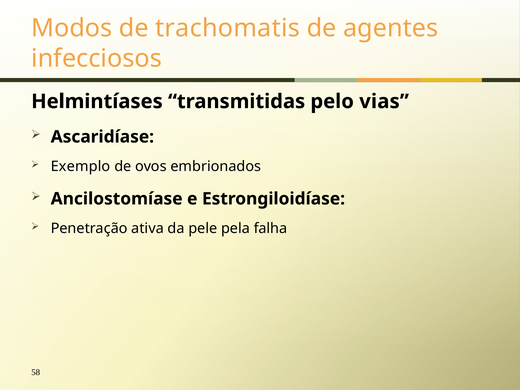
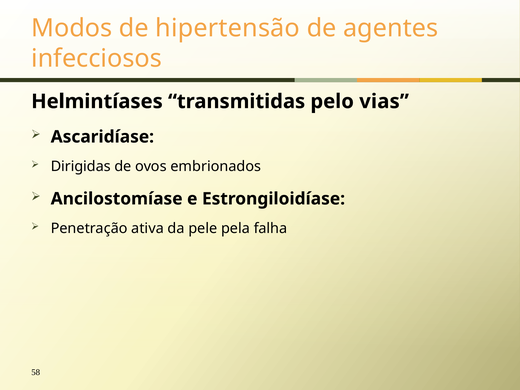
trachomatis: trachomatis -> hipertensão
Exemplo: Exemplo -> Dirigidas
